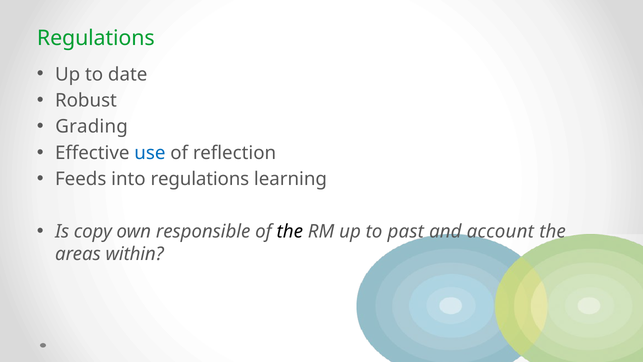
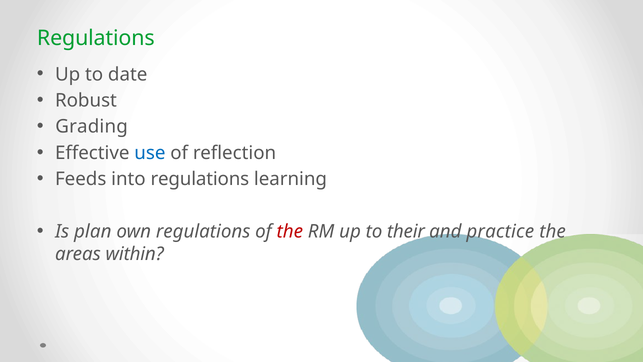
copy: copy -> plan
own responsible: responsible -> regulations
the at (290, 232) colour: black -> red
past: past -> their
account: account -> practice
